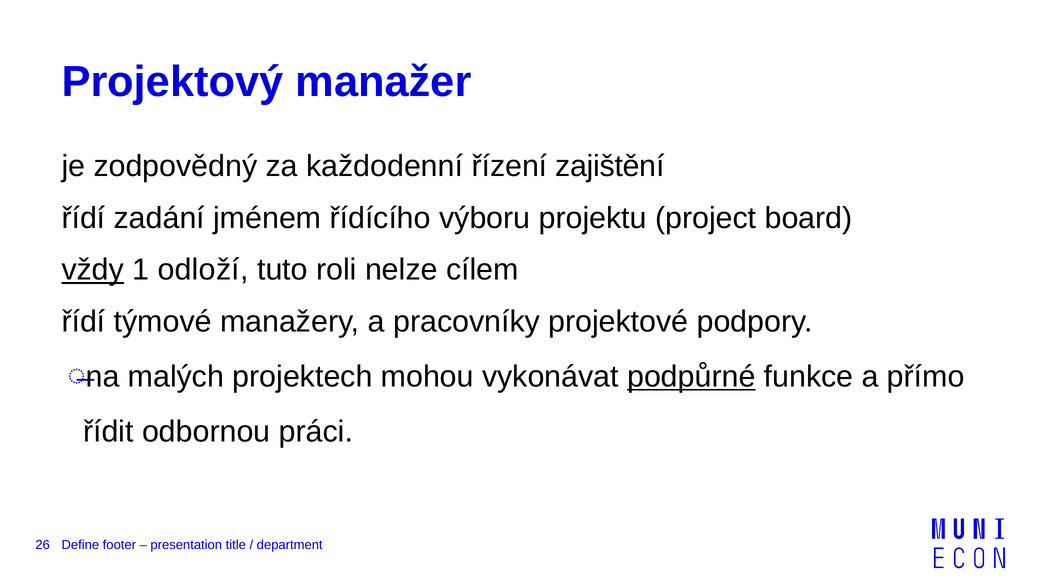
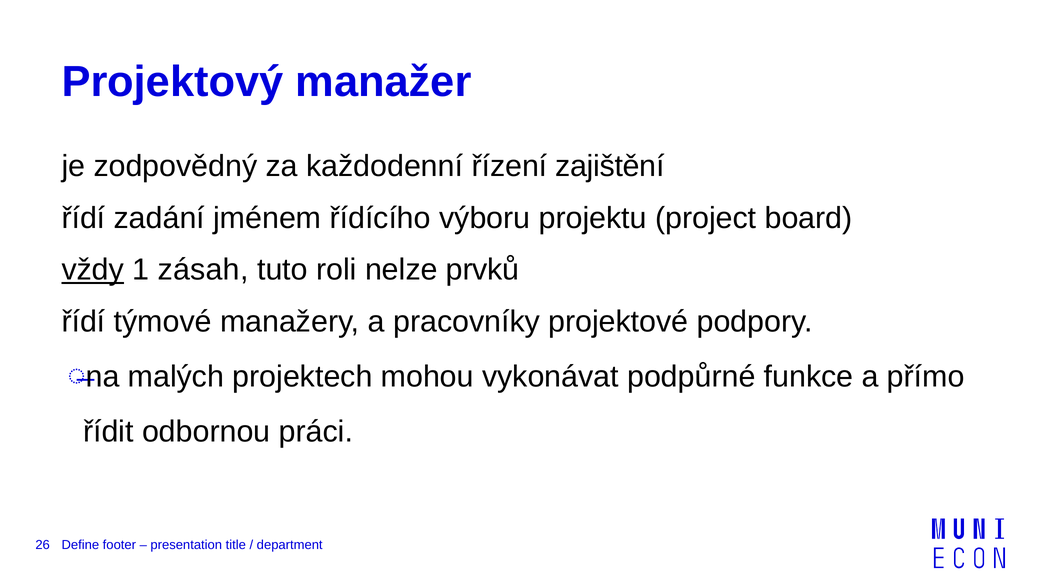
odloží: odloží -> zásah
cílem: cílem -> prvků
podpůrné underline: present -> none
